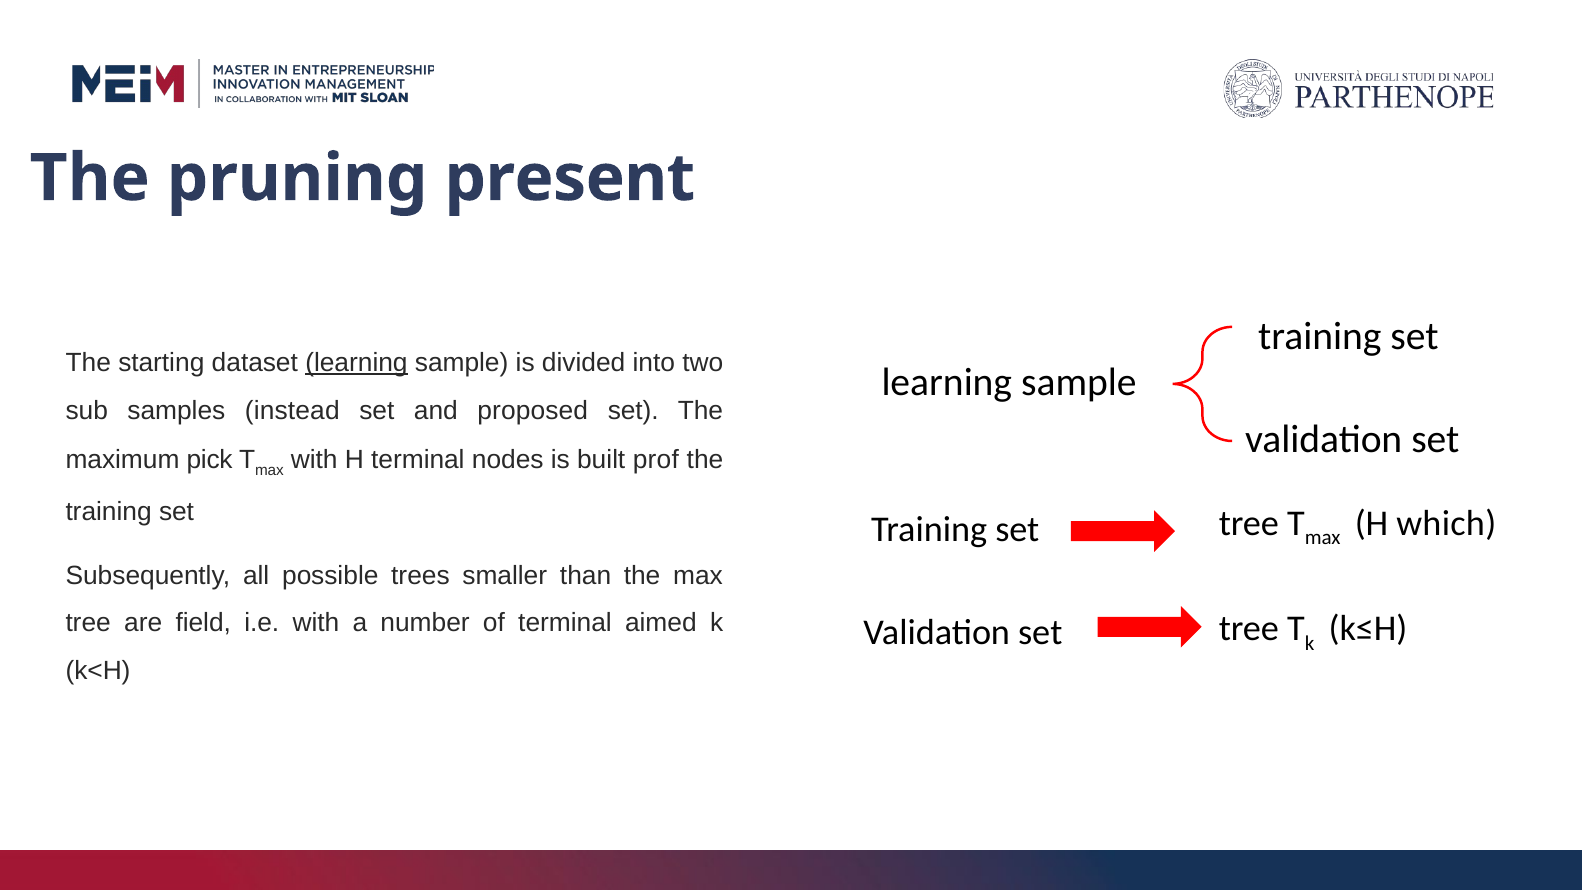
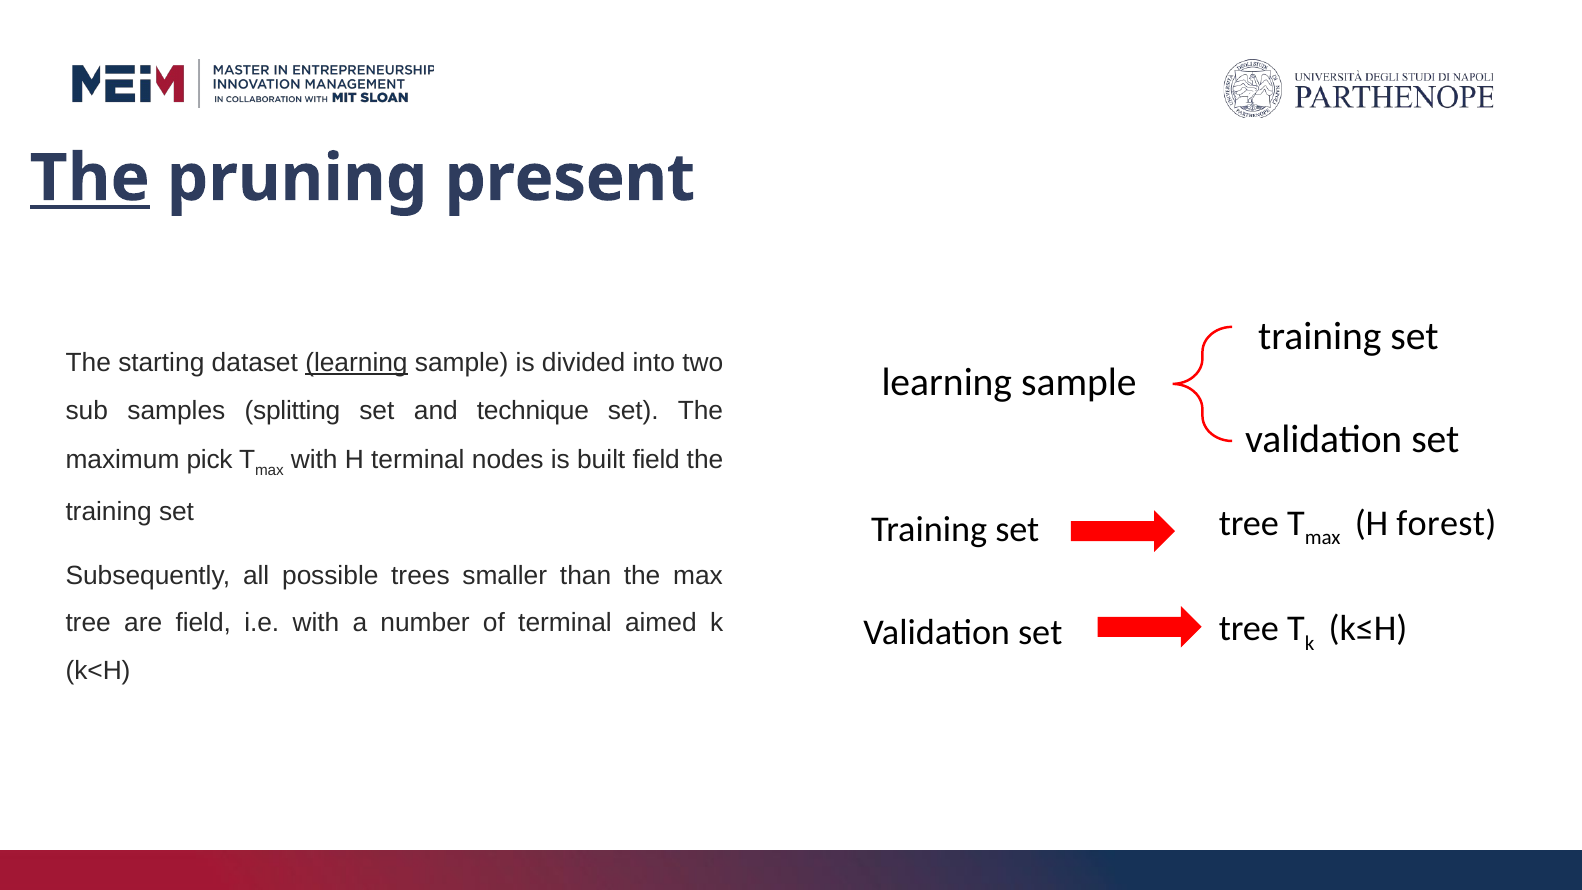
The at (90, 178) underline: none -> present
instead: instead -> splitting
proposed: proposed -> technique
built prof: prof -> field
which: which -> forest
